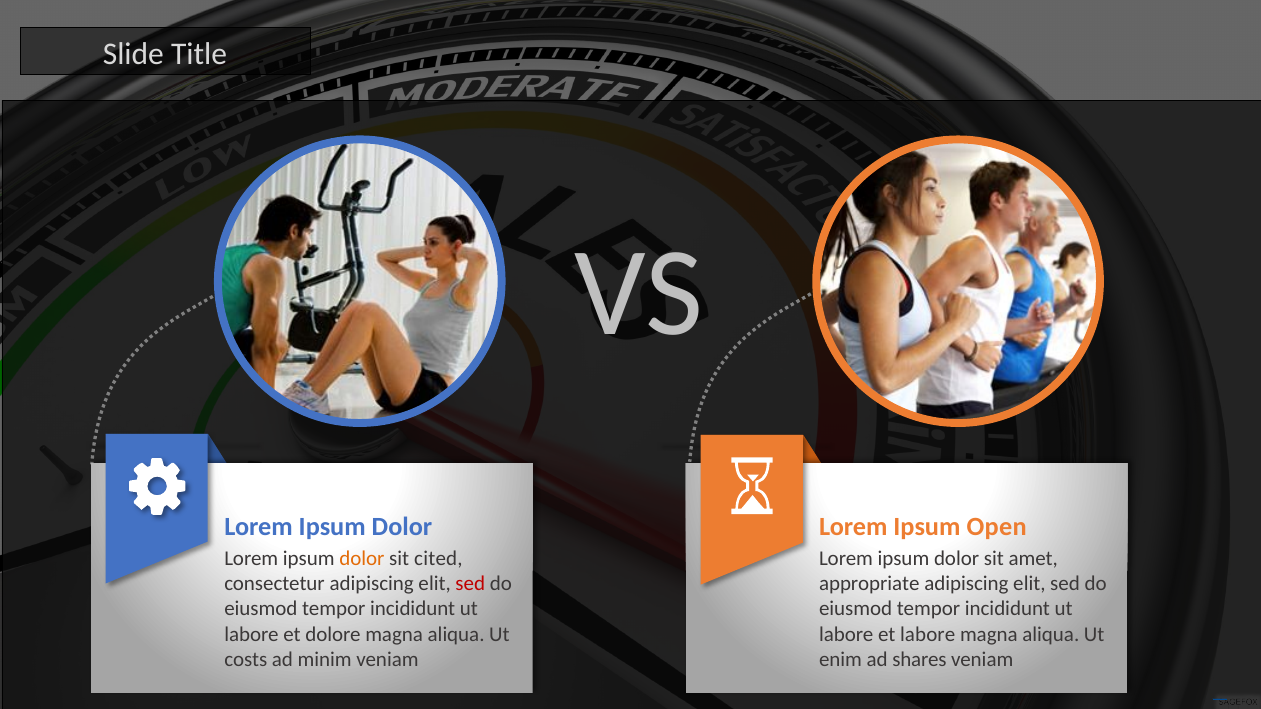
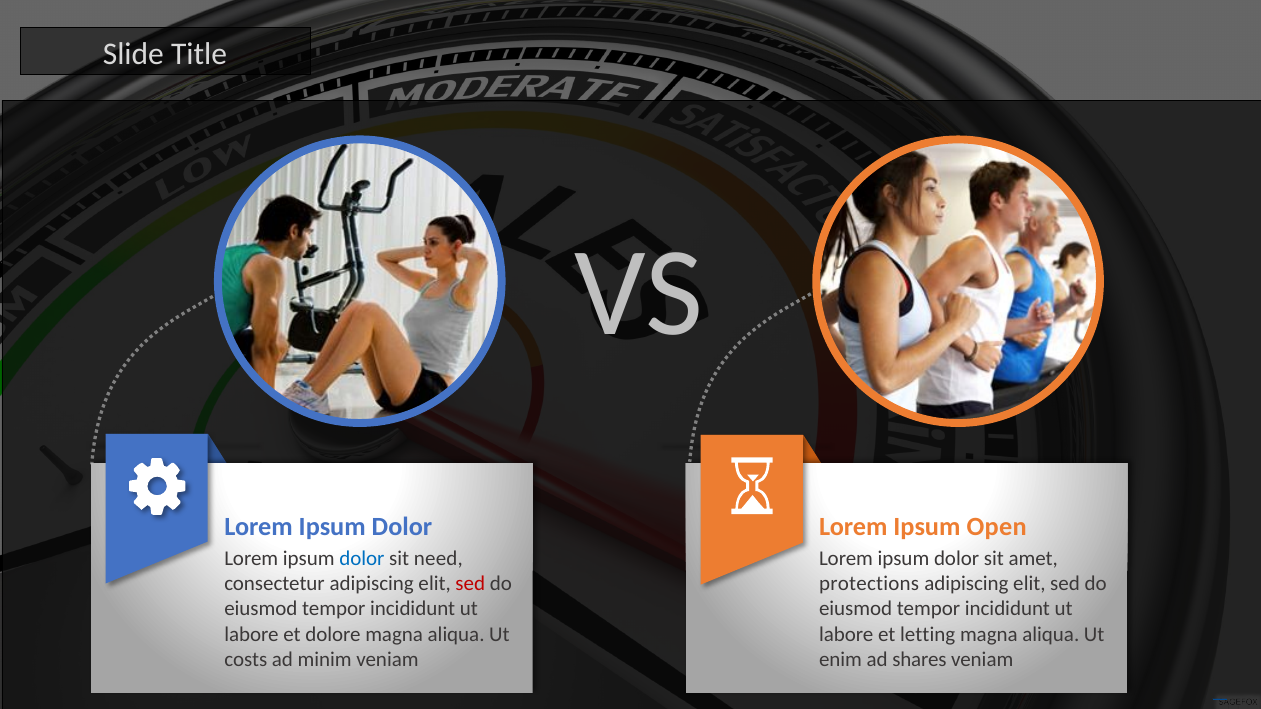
dolor at (362, 559) colour: orange -> blue
cited: cited -> need
appropriate: appropriate -> protections
et labore: labore -> letting
